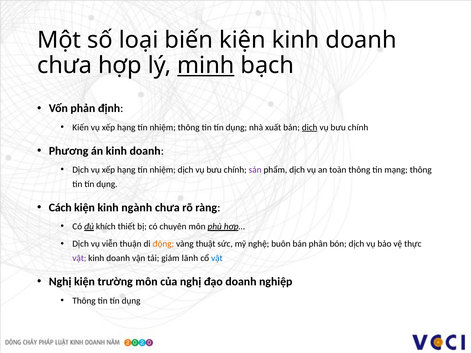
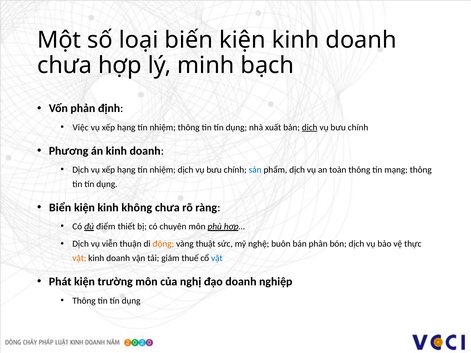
minh underline: present -> none
Kiến: Kiến -> Việc
sản colour: purple -> blue
Cách: Cách -> Biển
ngành: ngành -> không
khích: khích -> điểm
vật at (79, 258) colour: purple -> orange
lãnh: lãnh -> thuế
Nghị at (60, 282): Nghị -> Phát
